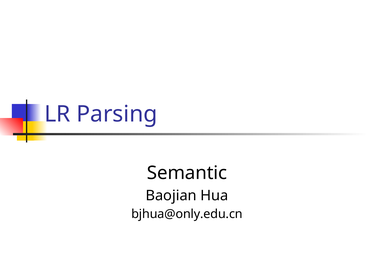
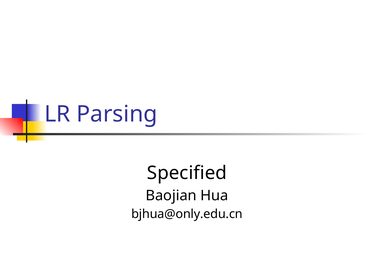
Semantic: Semantic -> Specified
